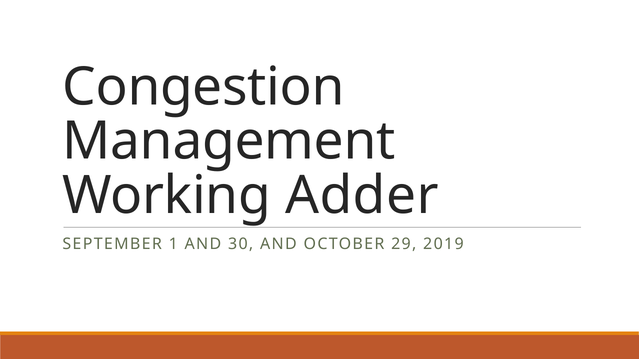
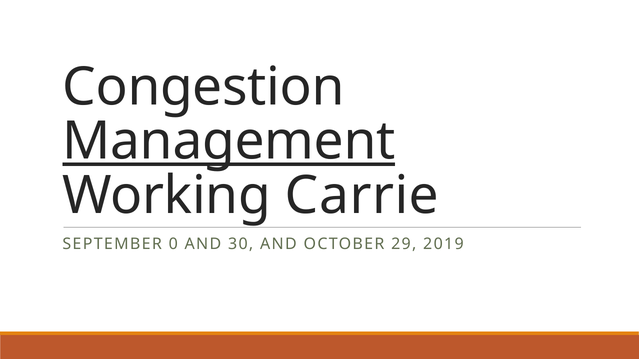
Management underline: none -> present
Adder: Adder -> Carrie
1: 1 -> 0
